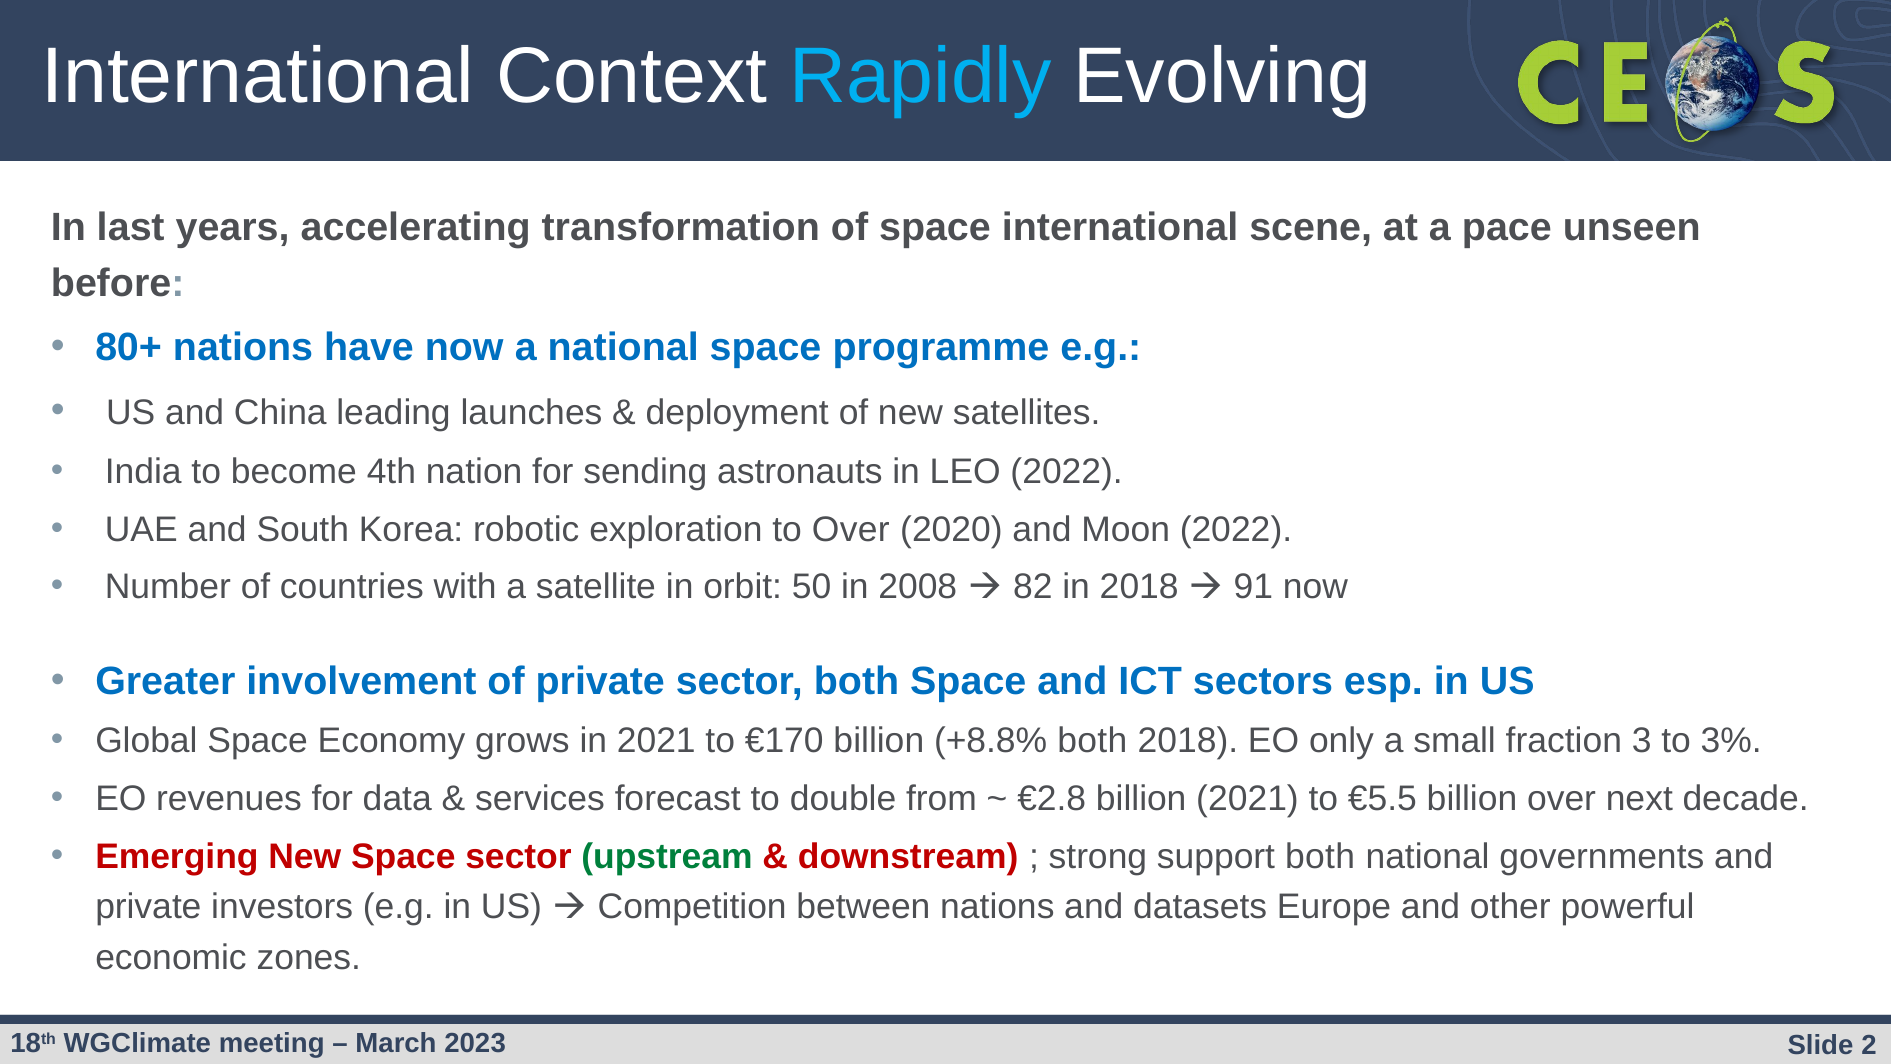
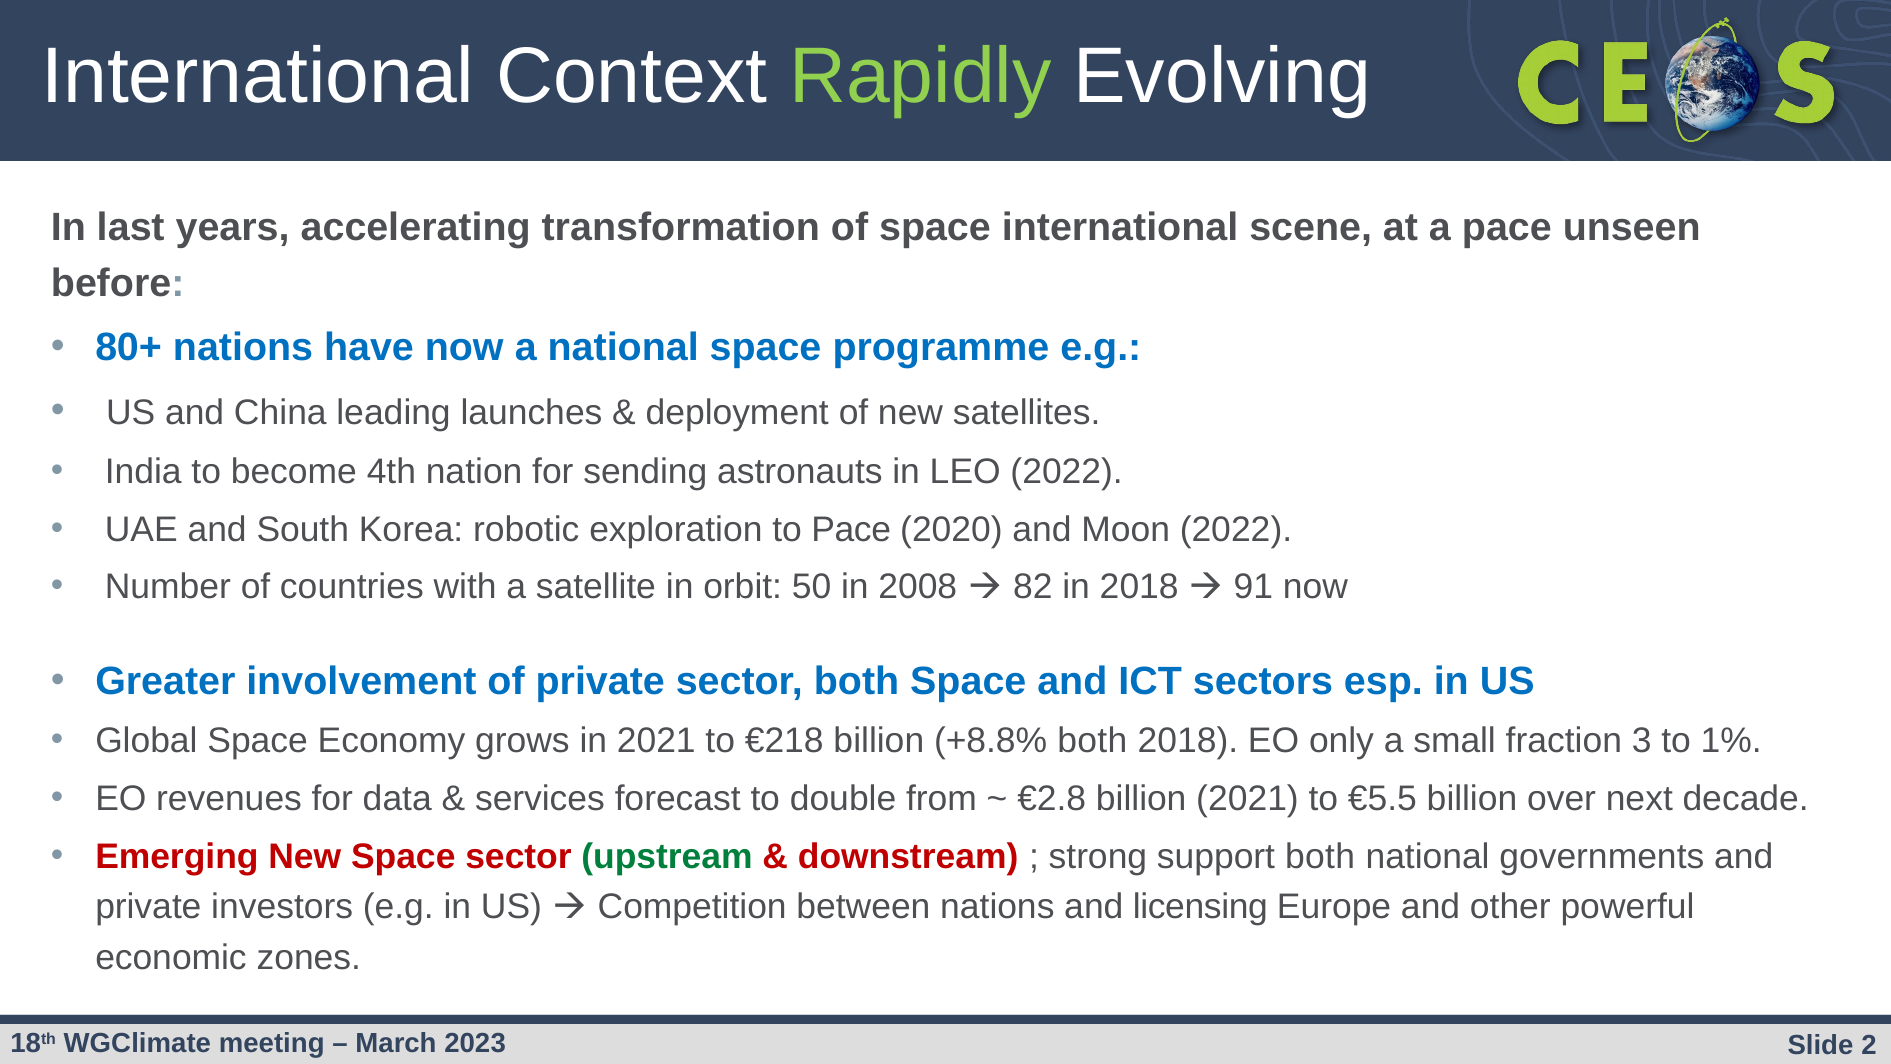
Rapidly colour: light blue -> light green
to Over: Over -> Pace
€170: €170 -> €218
3%: 3% -> 1%
datasets: datasets -> licensing
